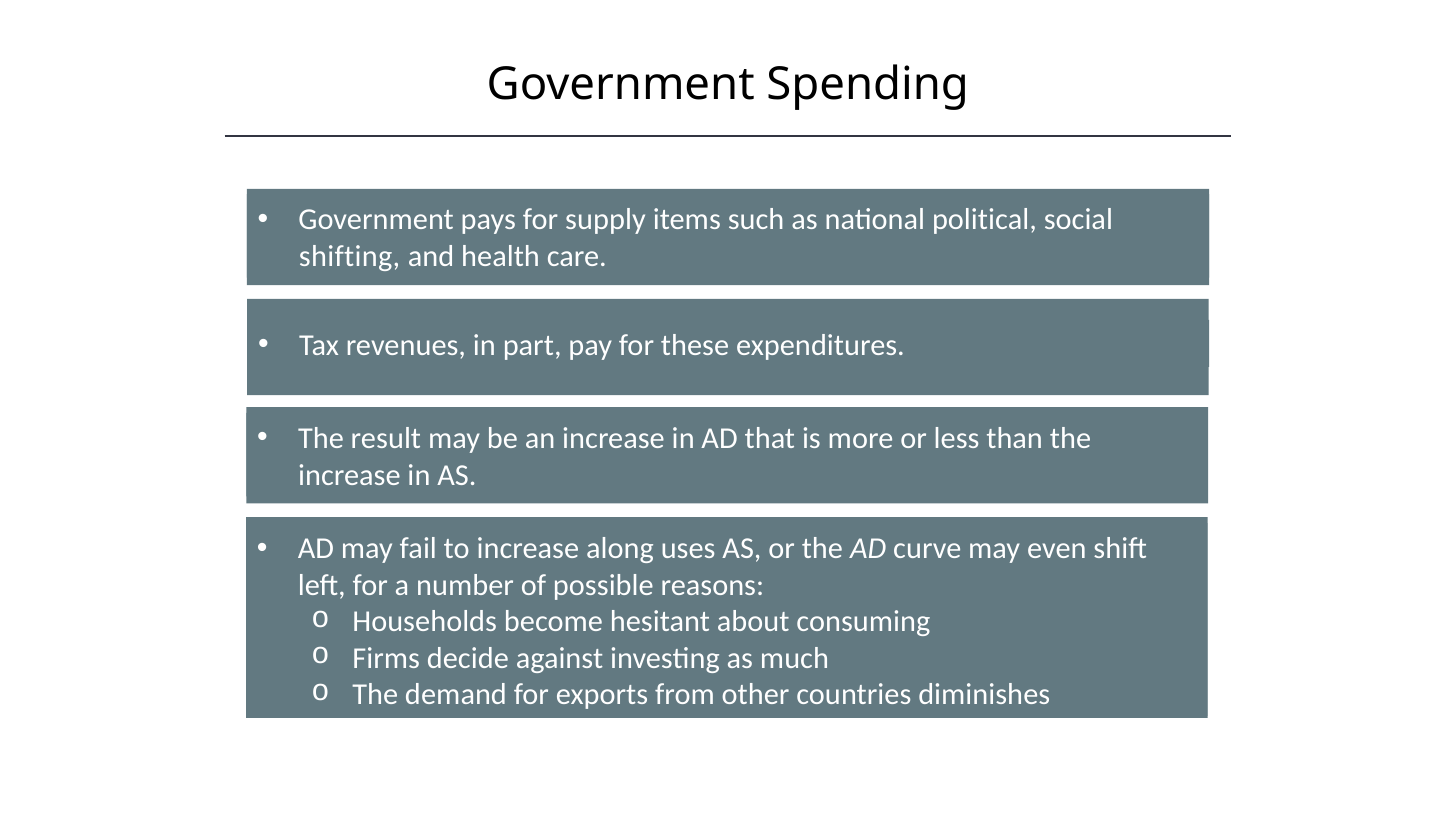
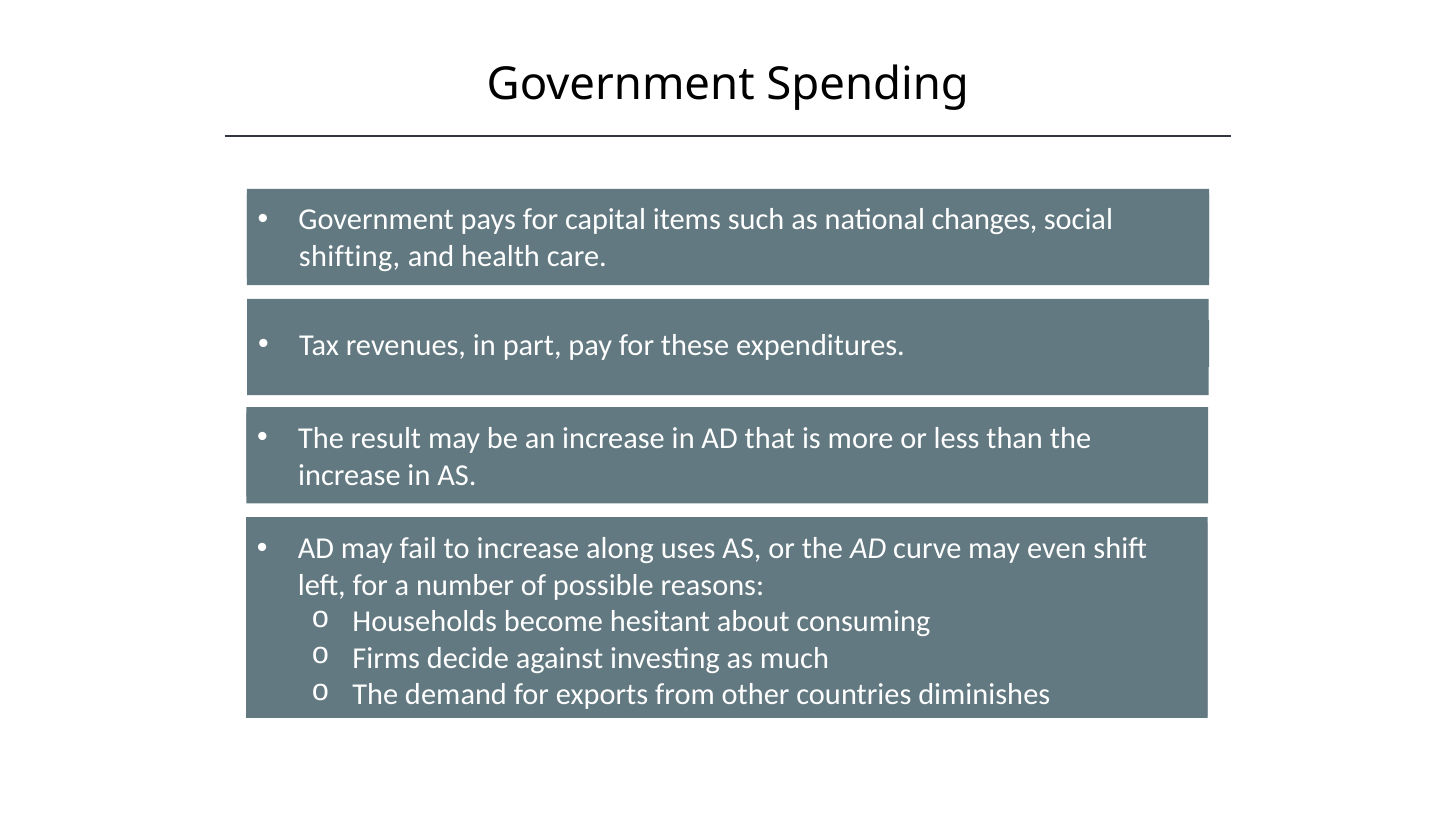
supply: supply -> capital
political: political -> changes
